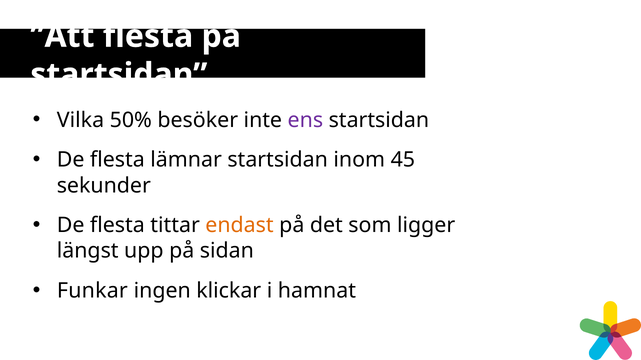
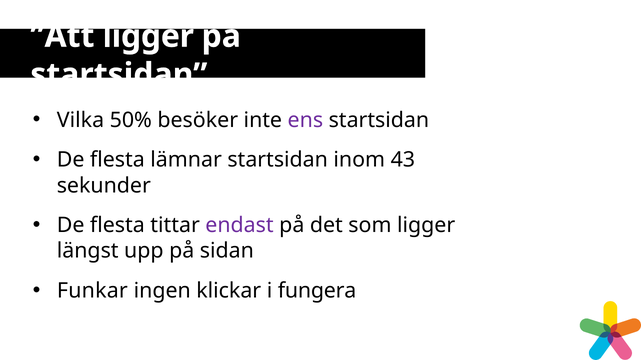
”Att flesta: flesta -> ligger
45: 45 -> 43
endast colour: orange -> purple
hamnat: hamnat -> fungera
